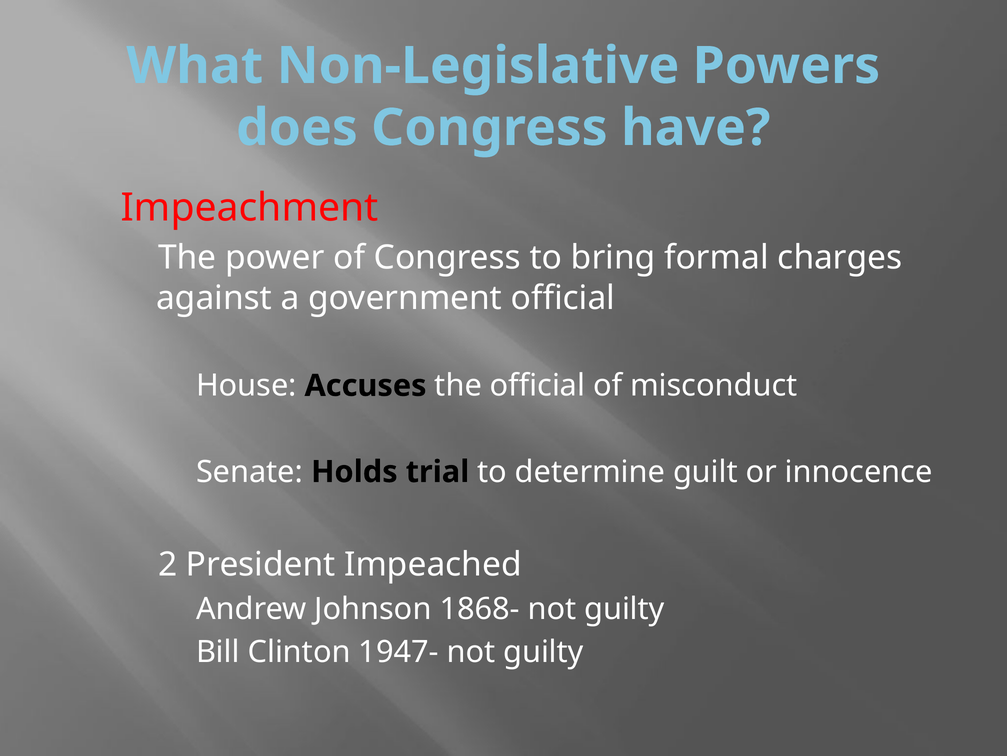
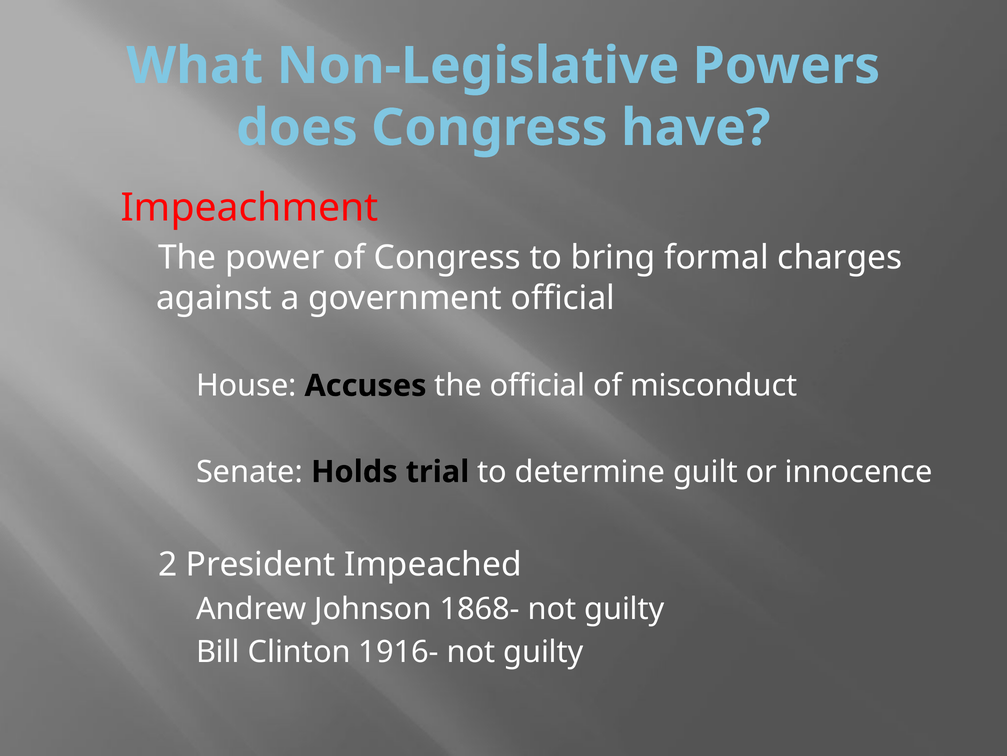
1947-: 1947- -> 1916-
